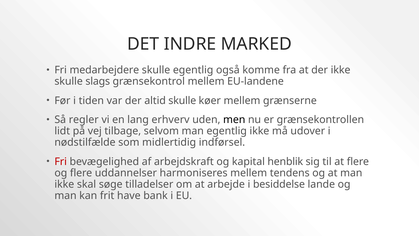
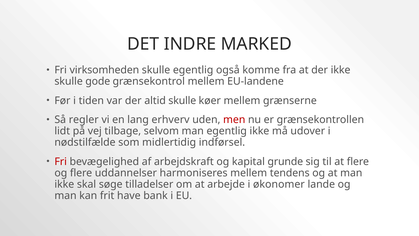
medarbejdere: medarbejdere -> virksomheden
slags: slags -> gode
men colour: black -> red
henblik: henblik -> grunde
besiddelse: besiddelse -> økonomer
